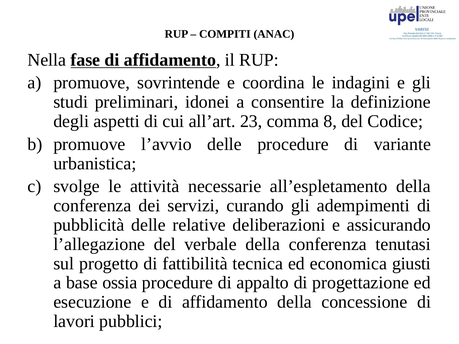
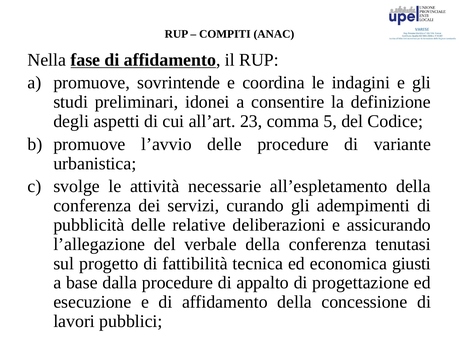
8: 8 -> 5
ossia: ossia -> dalla
